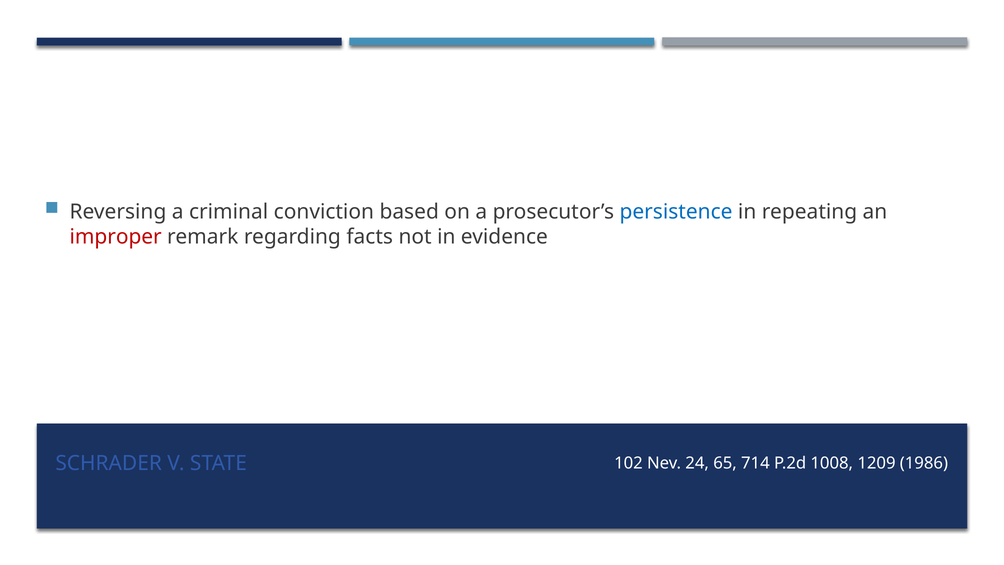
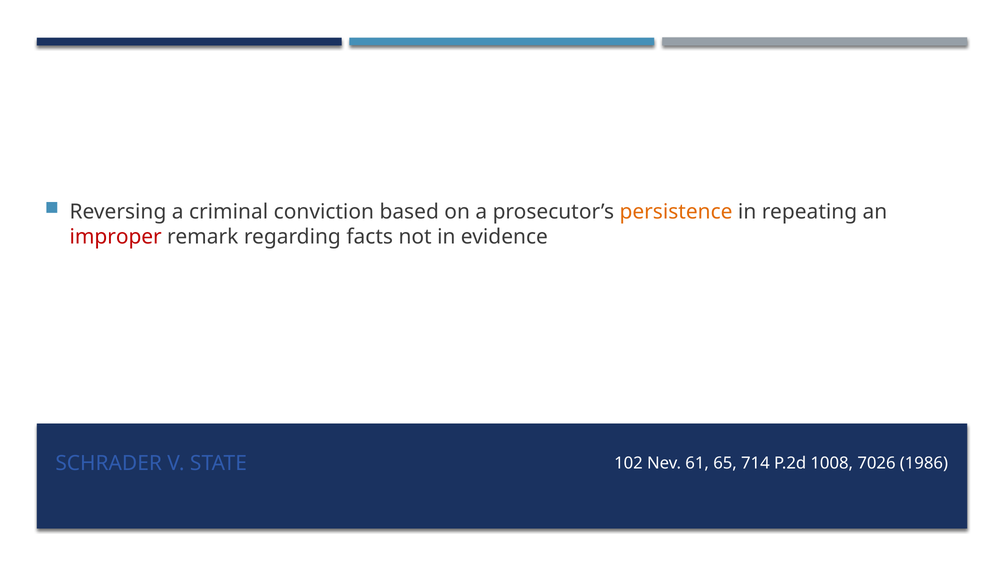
persistence colour: blue -> orange
24: 24 -> 61
1209: 1209 -> 7026
